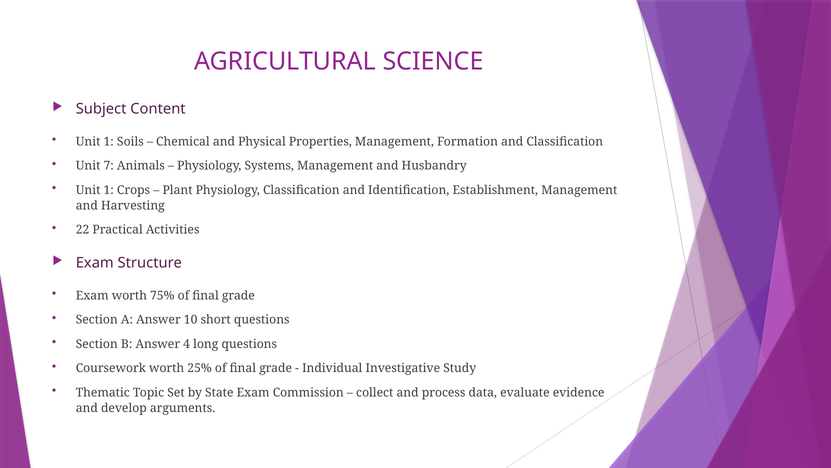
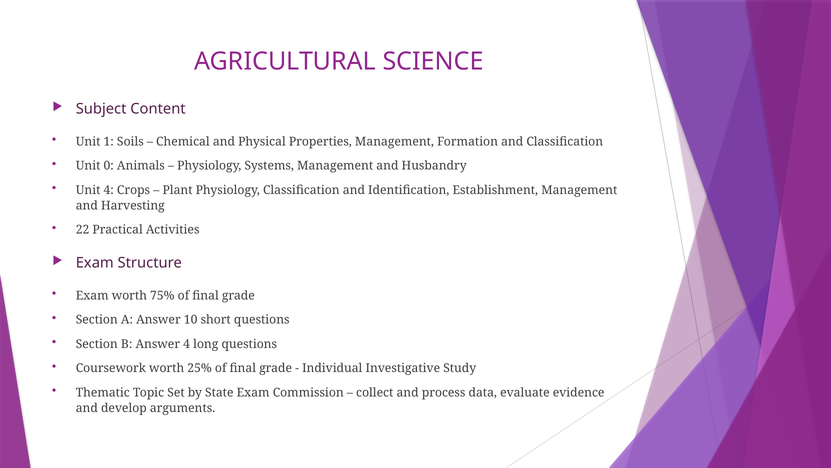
7: 7 -> 0
1 at (109, 190): 1 -> 4
